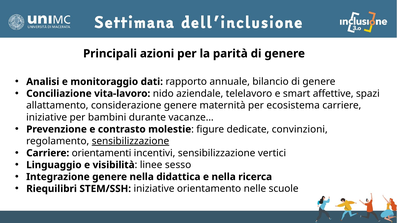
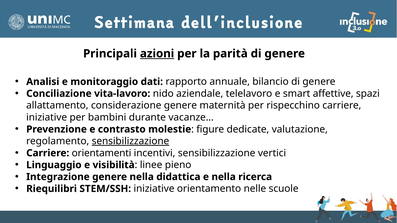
azioni underline: none -> present
ecosistema: ecosistema -> rispecchino
convinzioni: convinzioni -> valutazione
sesso: sesso -> pieno
